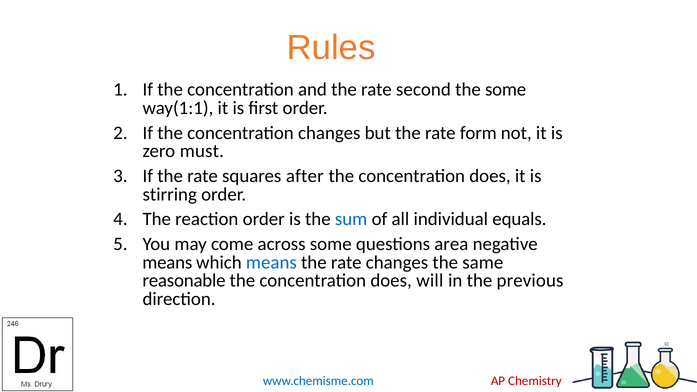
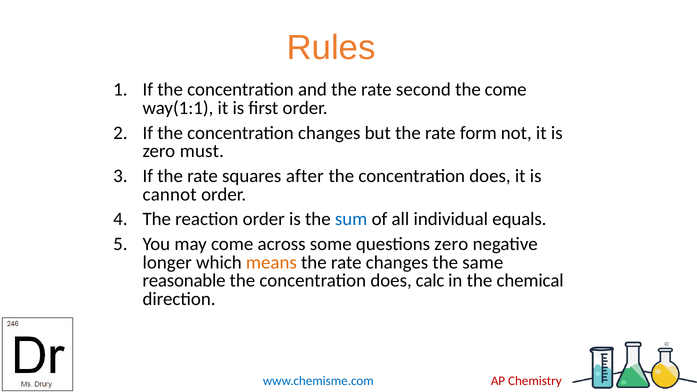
the some: some -> come
stirring: stirring -> cannot
questions area: area -> zero
means at (167, 262): means -> longer
means at (271, 262) colour: blue -> orange
will: will -> calc
previous: previous -> chemical
